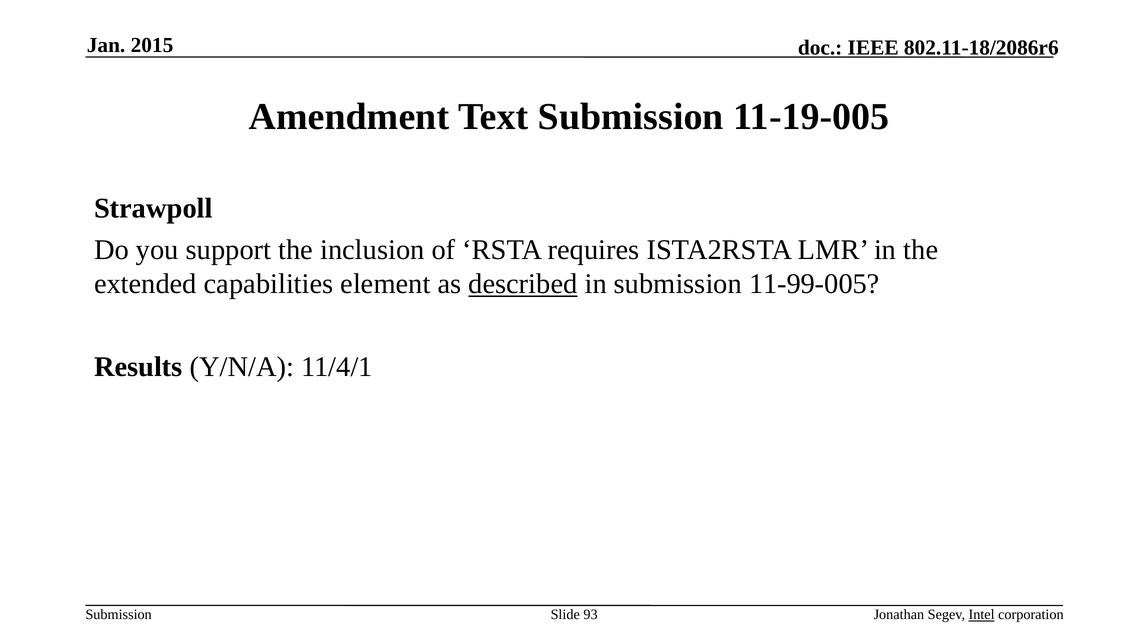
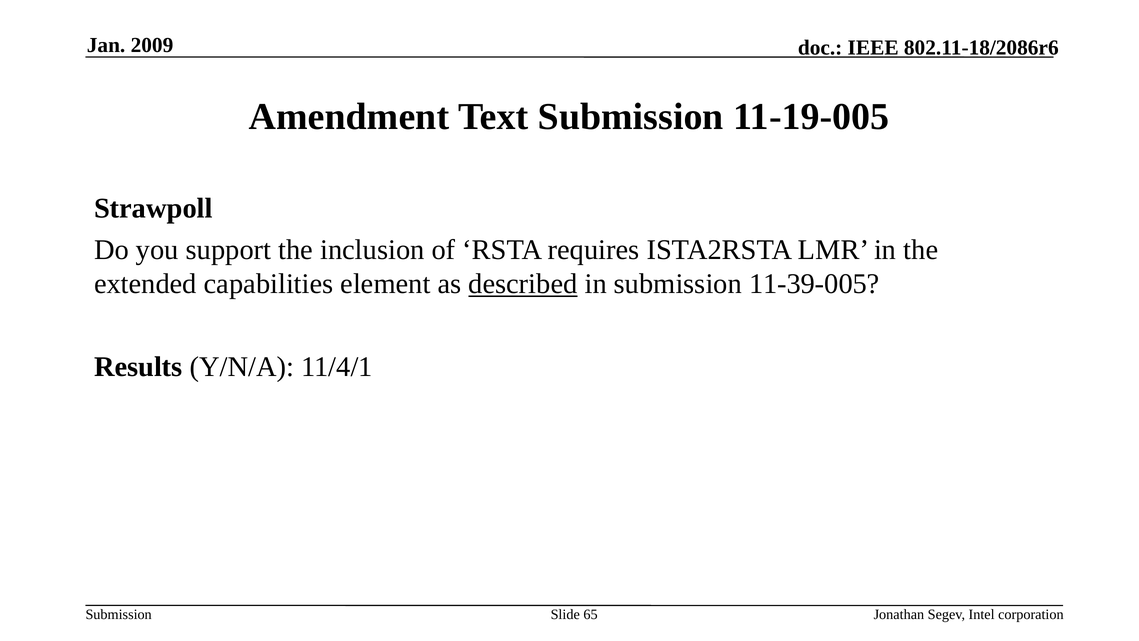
2015: 2015 -> 2009
11-99-005: 11-99-005 -> 11-39-005
93: 93 -> 65
Intel underline: present -> none
